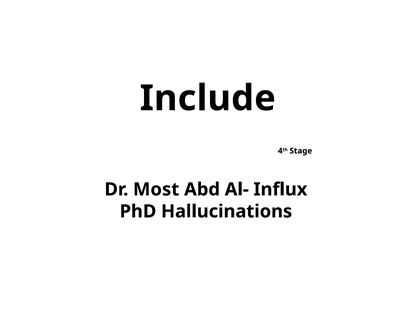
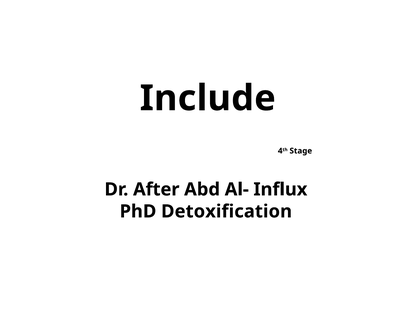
Most: Most -> After
Hallucinations: Hallucinations -> Detoxification
